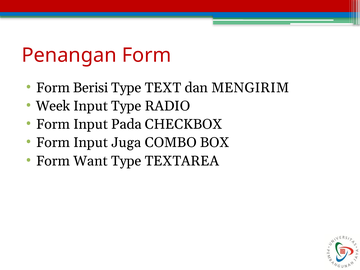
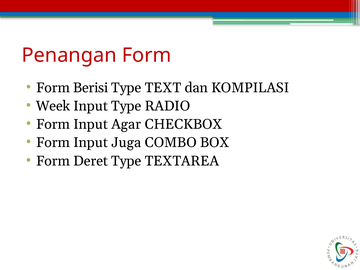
MENGIRIM: MENGIRIM -> KOMPILASI
Pada: Pada -> Agar
Want: Want -> Deret
